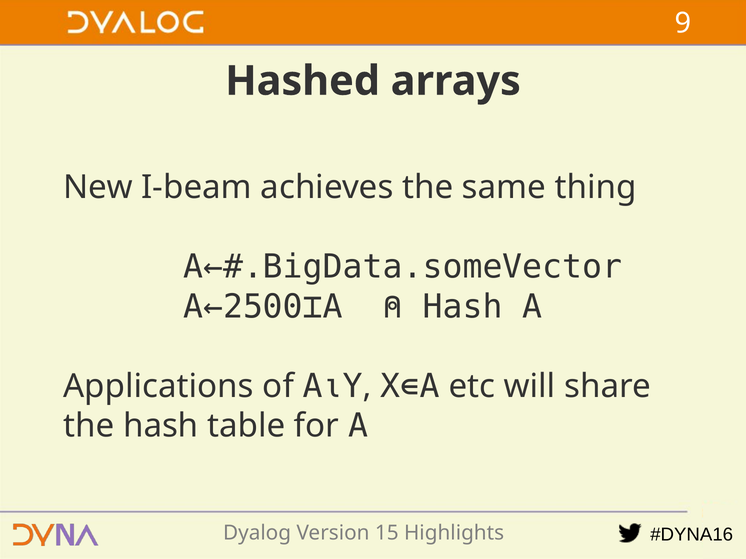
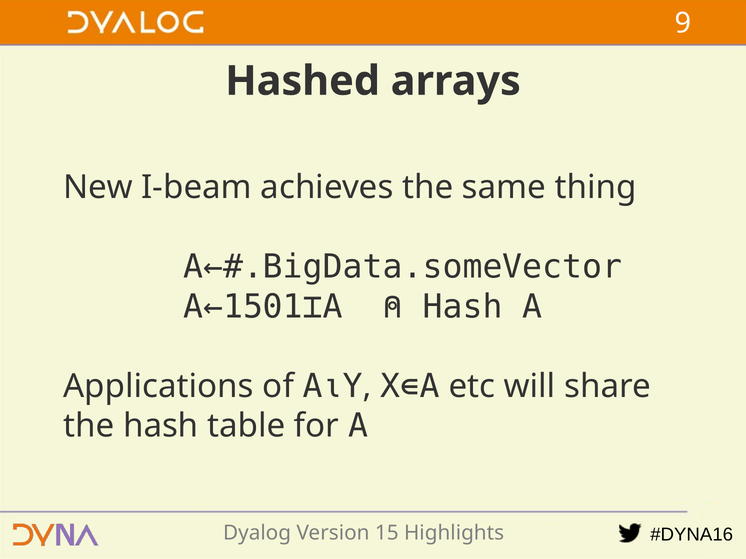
A←2500⌶A: A←2500⌶A -> A←1501⌶A
